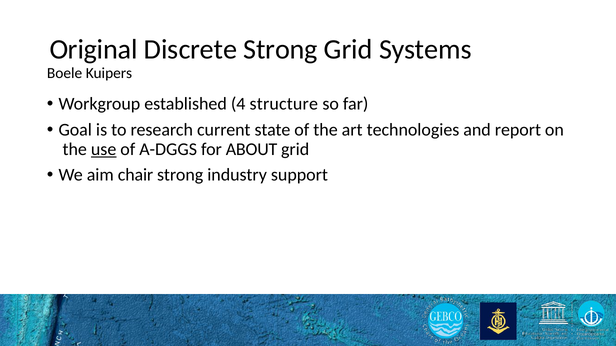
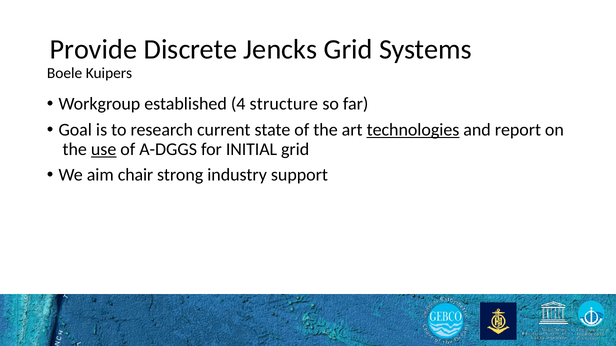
Original: Original -> Provide
Discrete Strong: Strong -> Jencks
technologies underline: none -> present
ABOUT: ABOUT -> INITIAL
